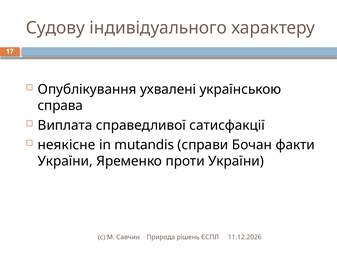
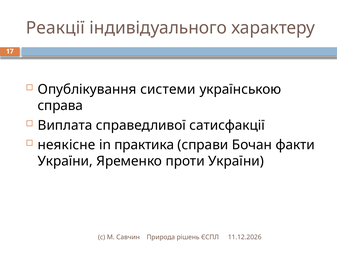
Судову: Судову -> Реакції
ухвалені: ухвалені -> системи
mutandis: mutandis -> практика
